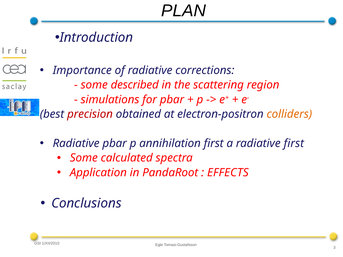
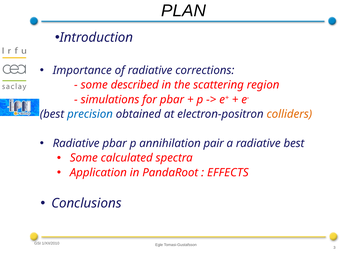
precision colour: red -> blue
annihilation first: first -> pair
radiative first: first -> best
